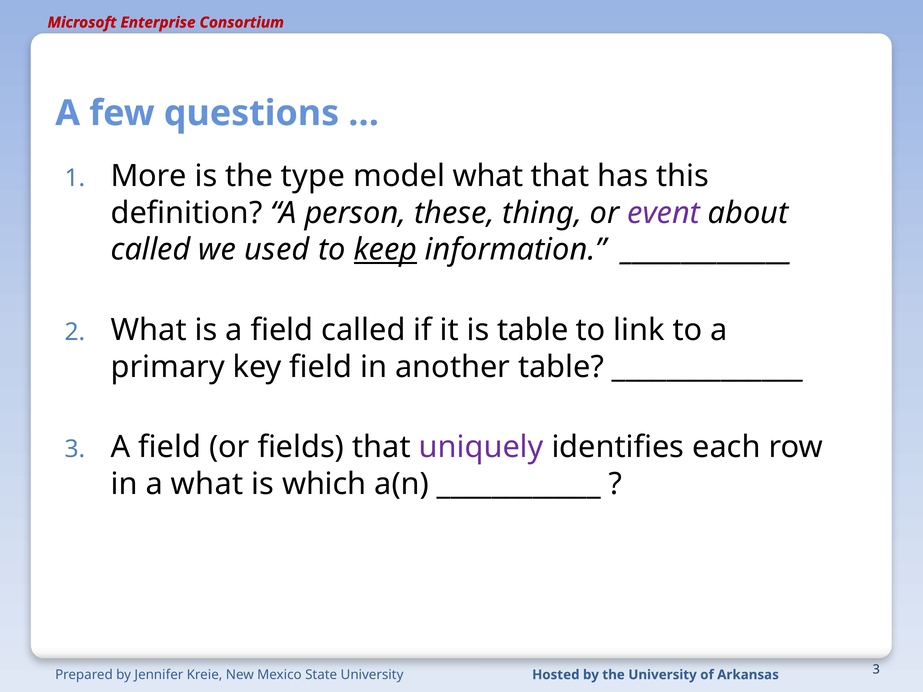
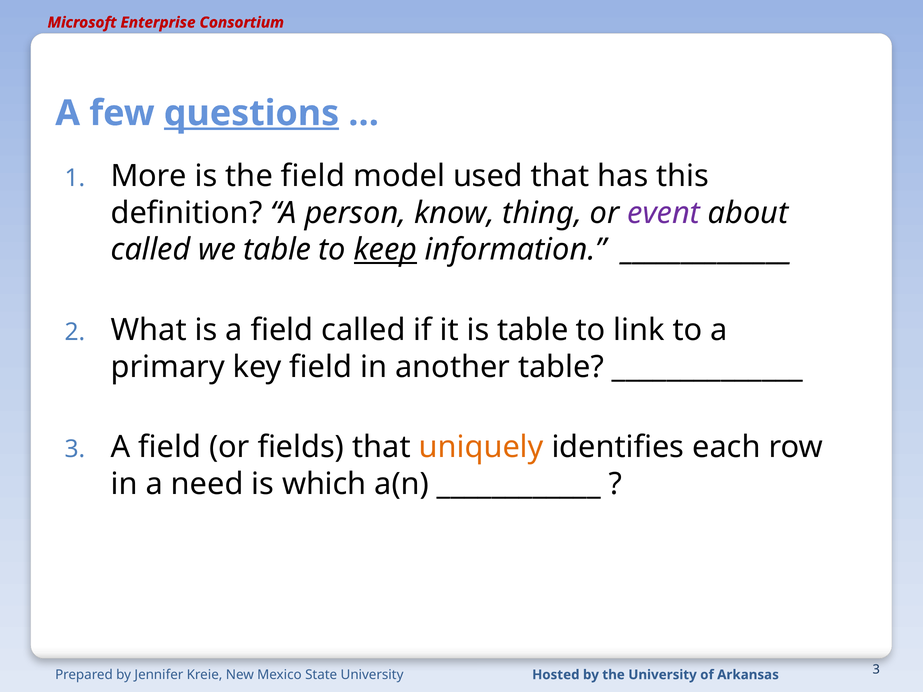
questions underline: none -> present
the type: type -> field
model what: what -> used
these: these -> know
we used: used -> table
uniquely colour: purple -> orange
a what: what -> need
